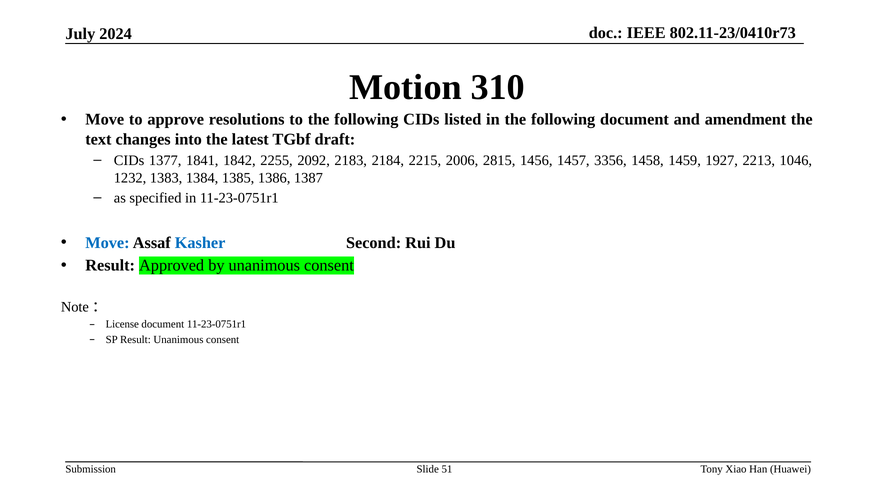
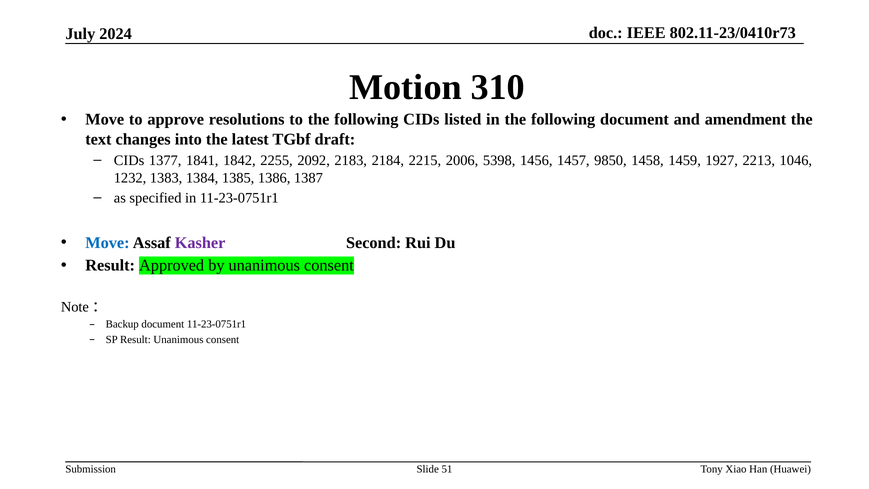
2815: 2815 -> 5398
3356: 3356 -> 9850
Kasher colour: blue -> purple
License: License -> Backup
